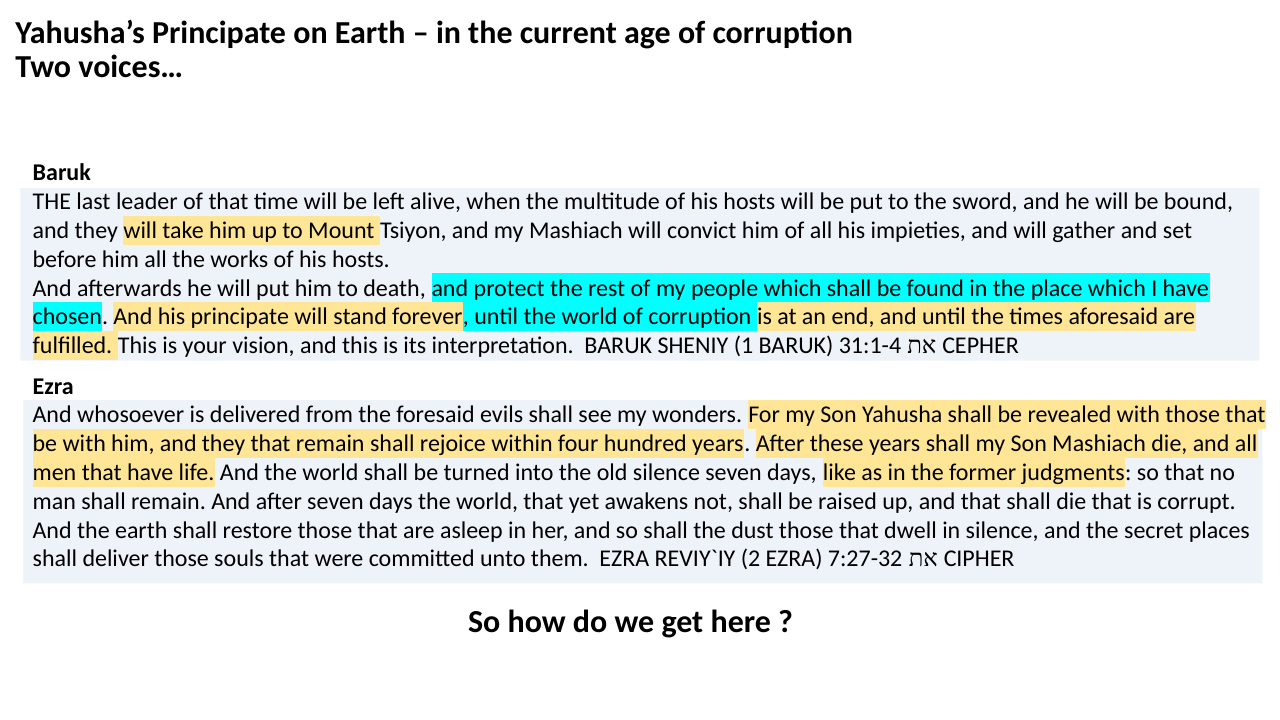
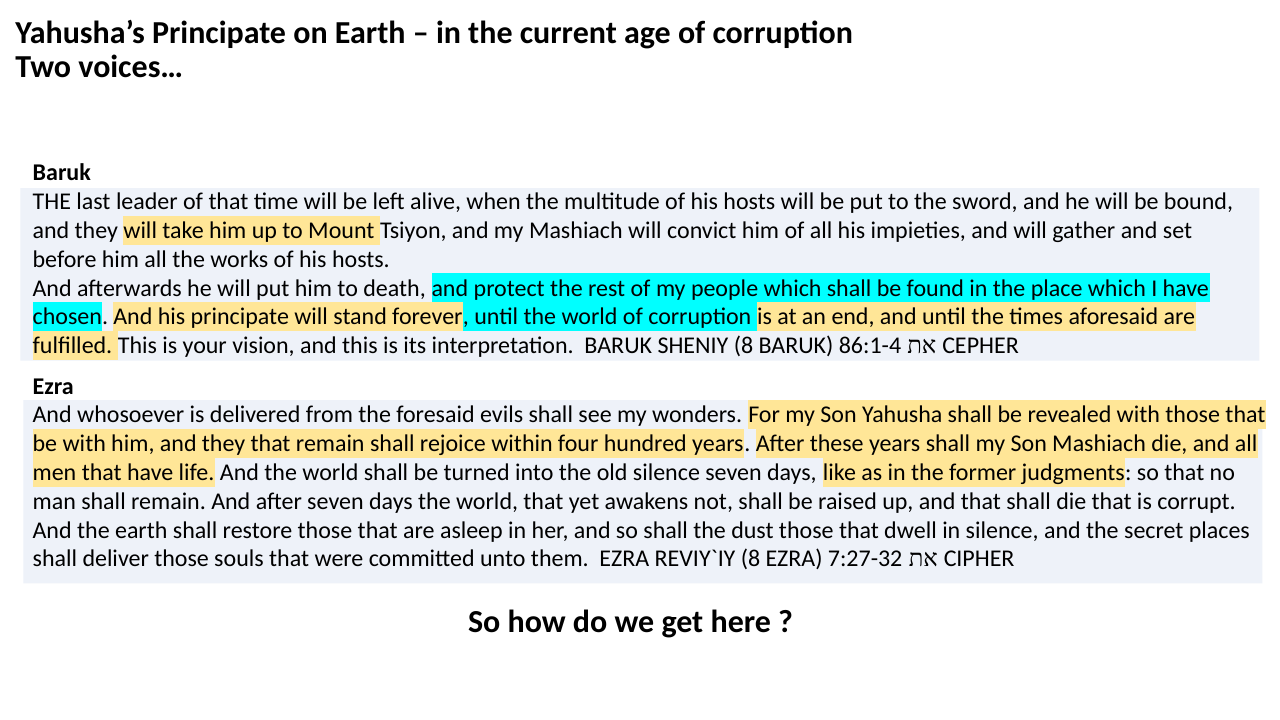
SHENIY 1: 1 -> 8
31:1-4: 31:1-4 -> 86:1-4
2 at (751, 559): 2 -> 8
